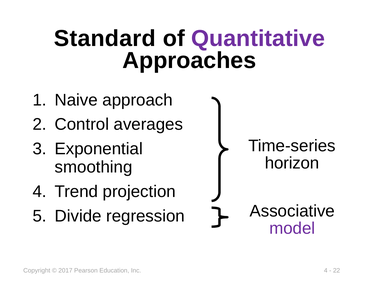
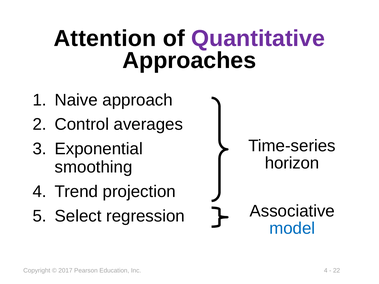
Standard: Standard -> Attention
Divide: Divide -> Select
model colour: purple -> blue
